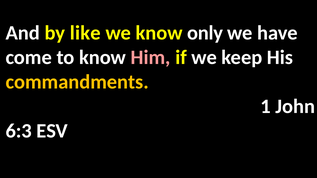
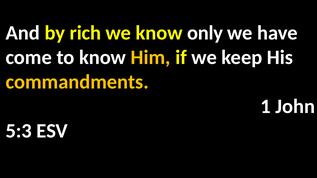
like: like -> rich
Him colour: pink -> yellow
6:3: 6:3 -> 5:3
